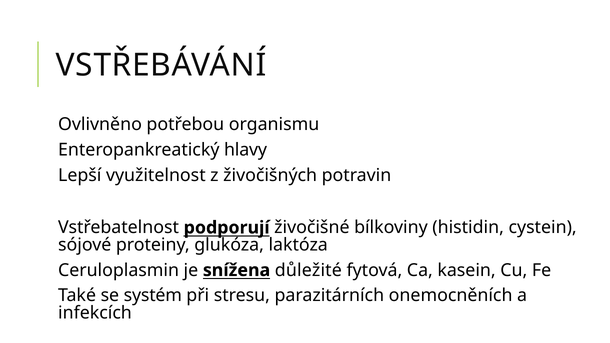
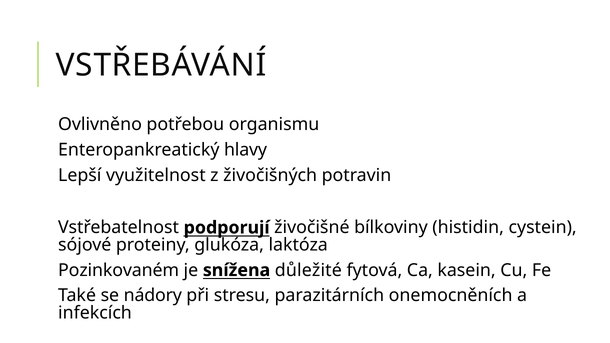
Ceruloplasmin: Ceruloplasmin -> Pozinkovaném
systém: systém -> nádory
